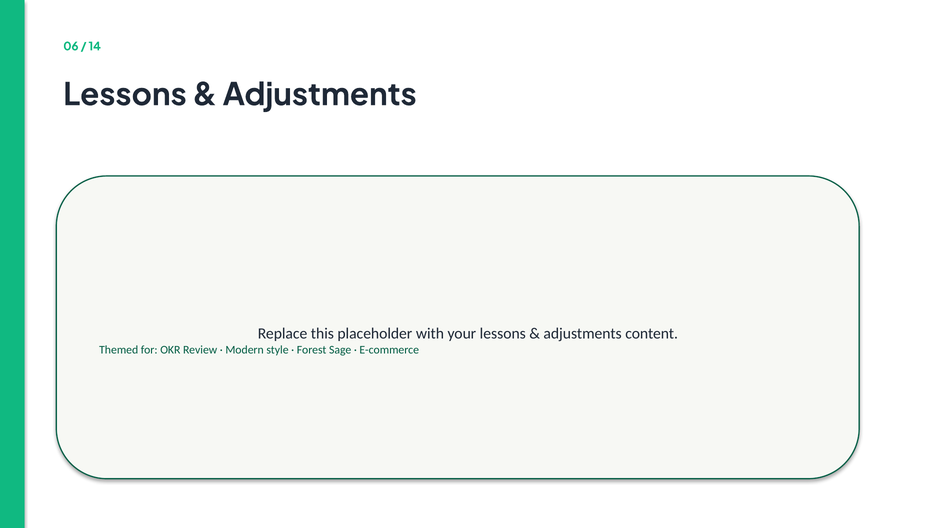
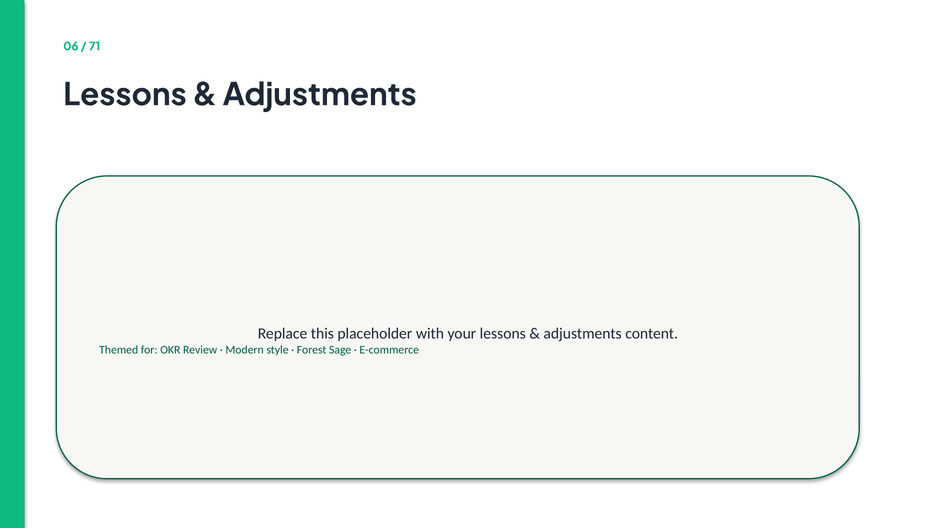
14: 14 -> 71
